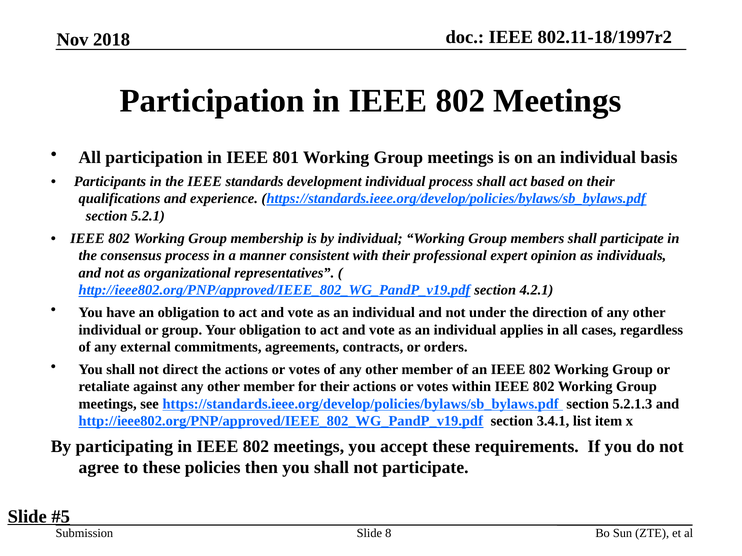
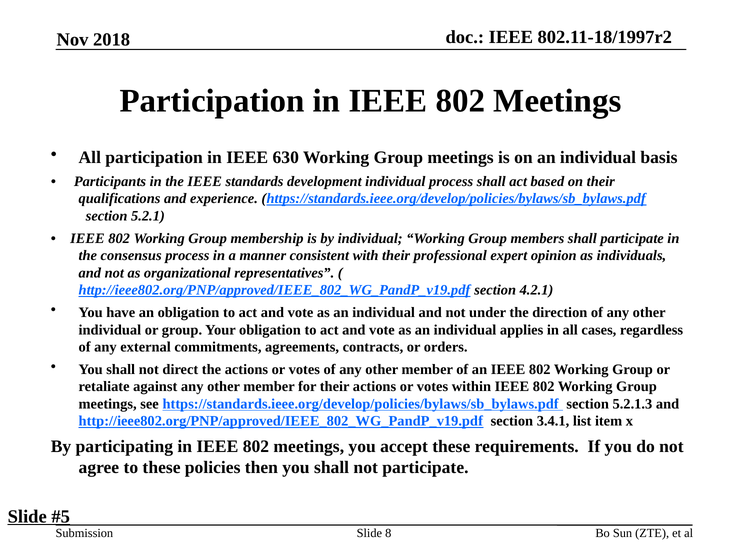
801: 801 -> 630
